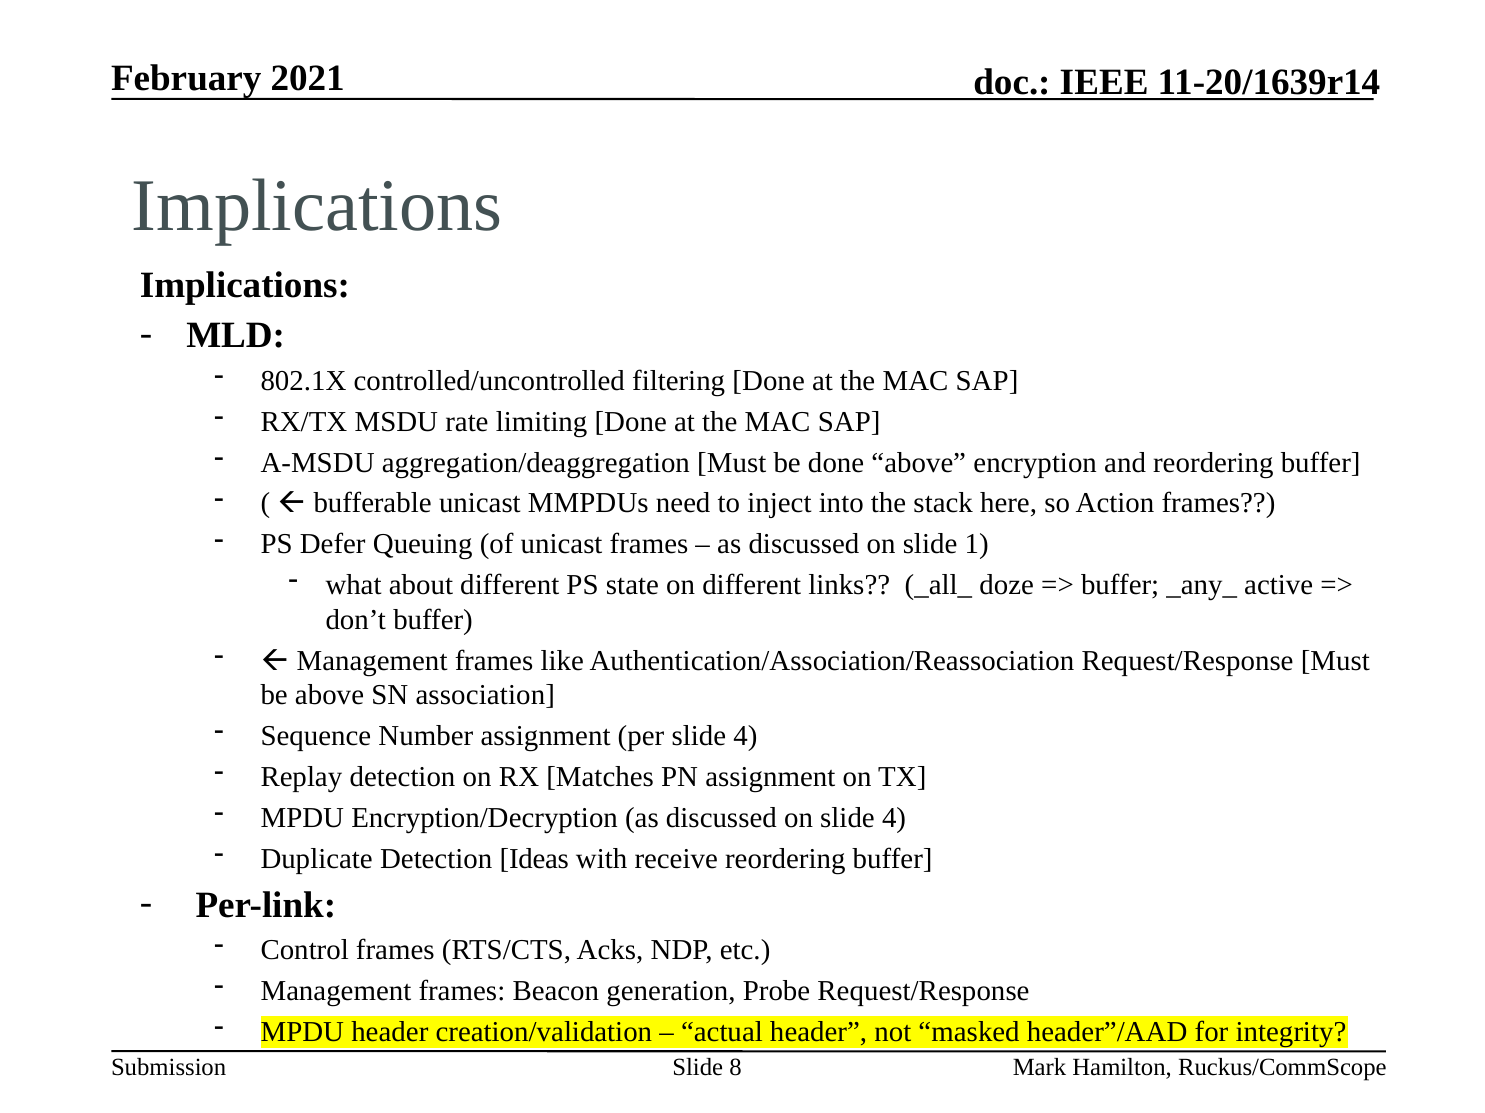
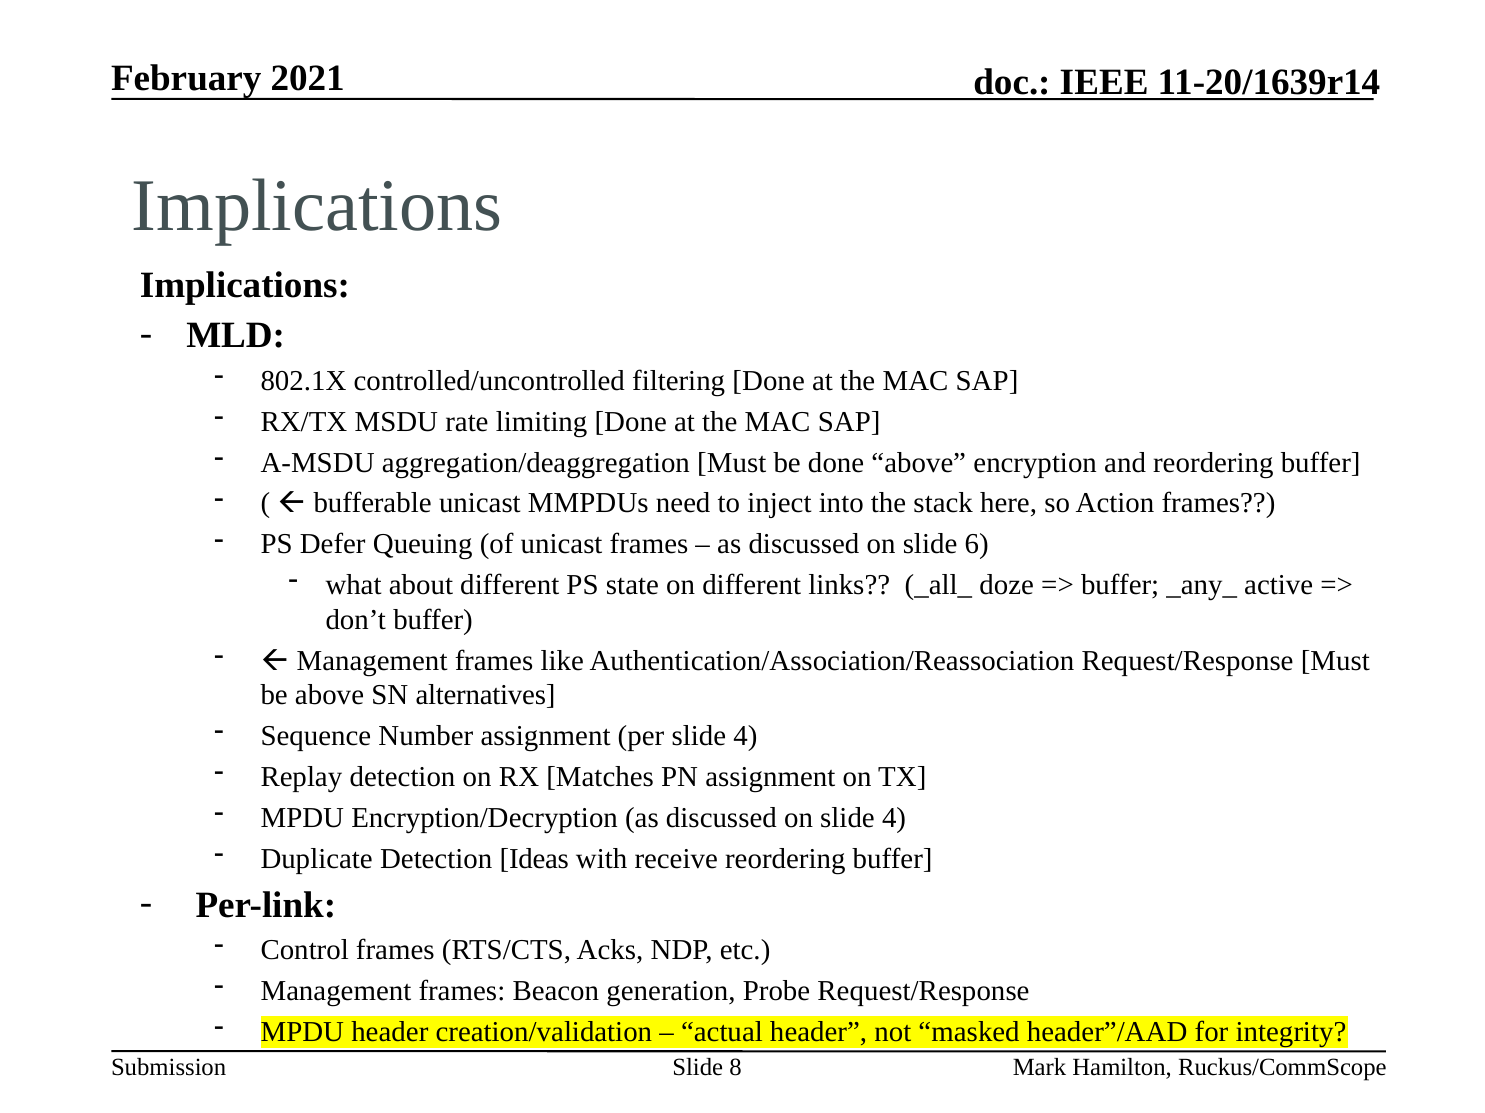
1: 1 -> 6
association: association -> alternatives
